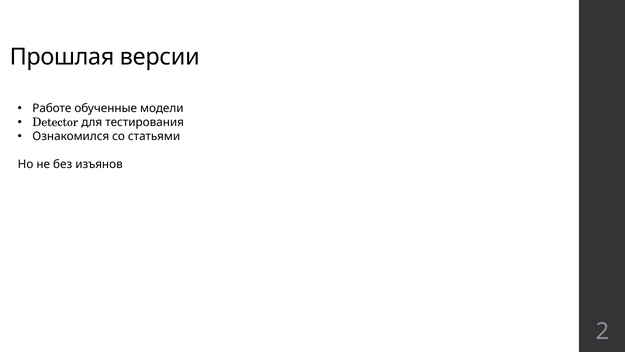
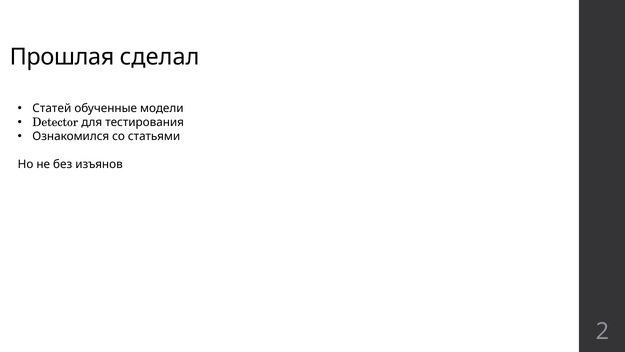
версии: версии -> сделал
Работе: Работе -> Статей
